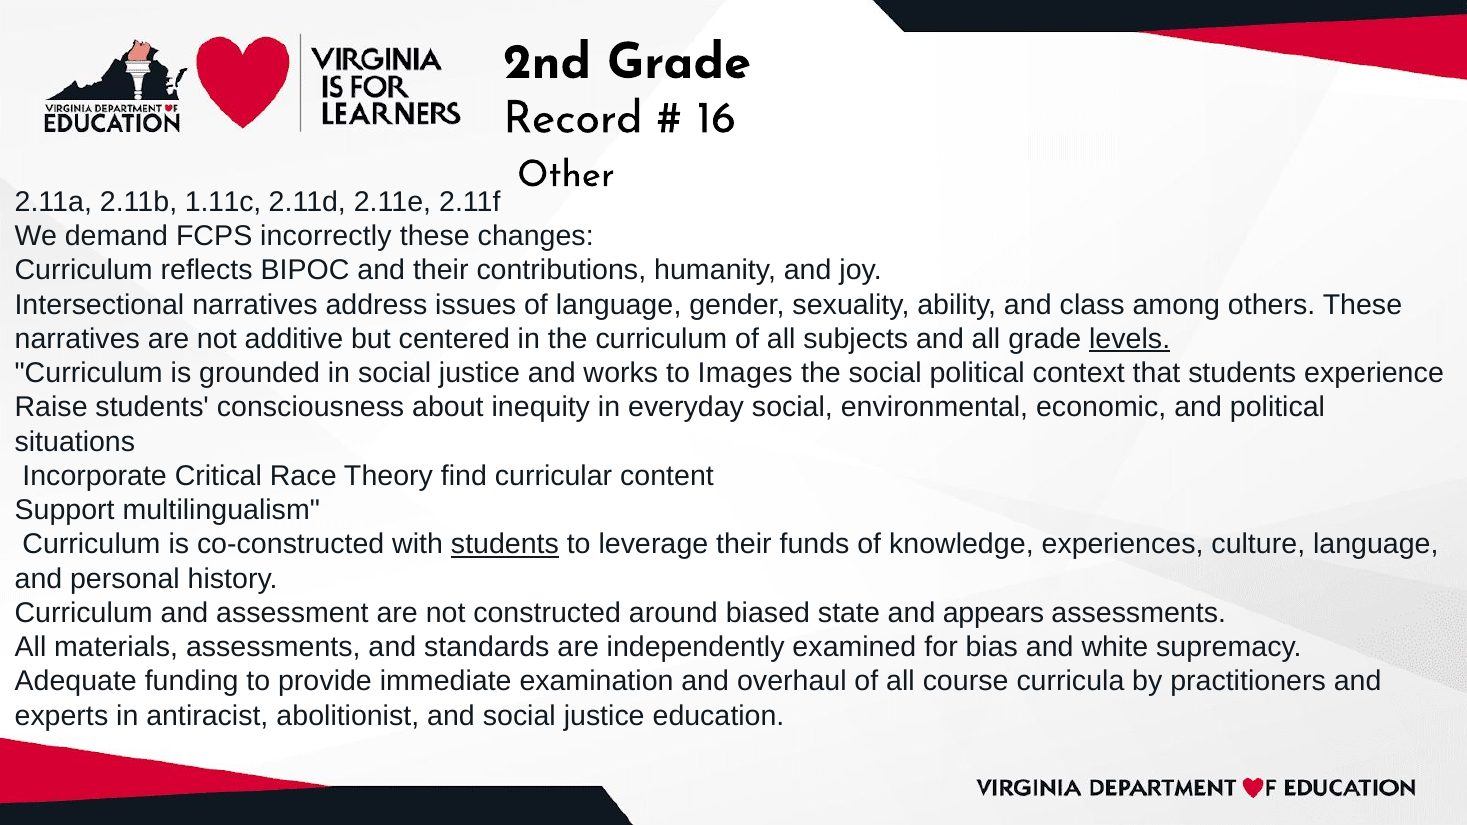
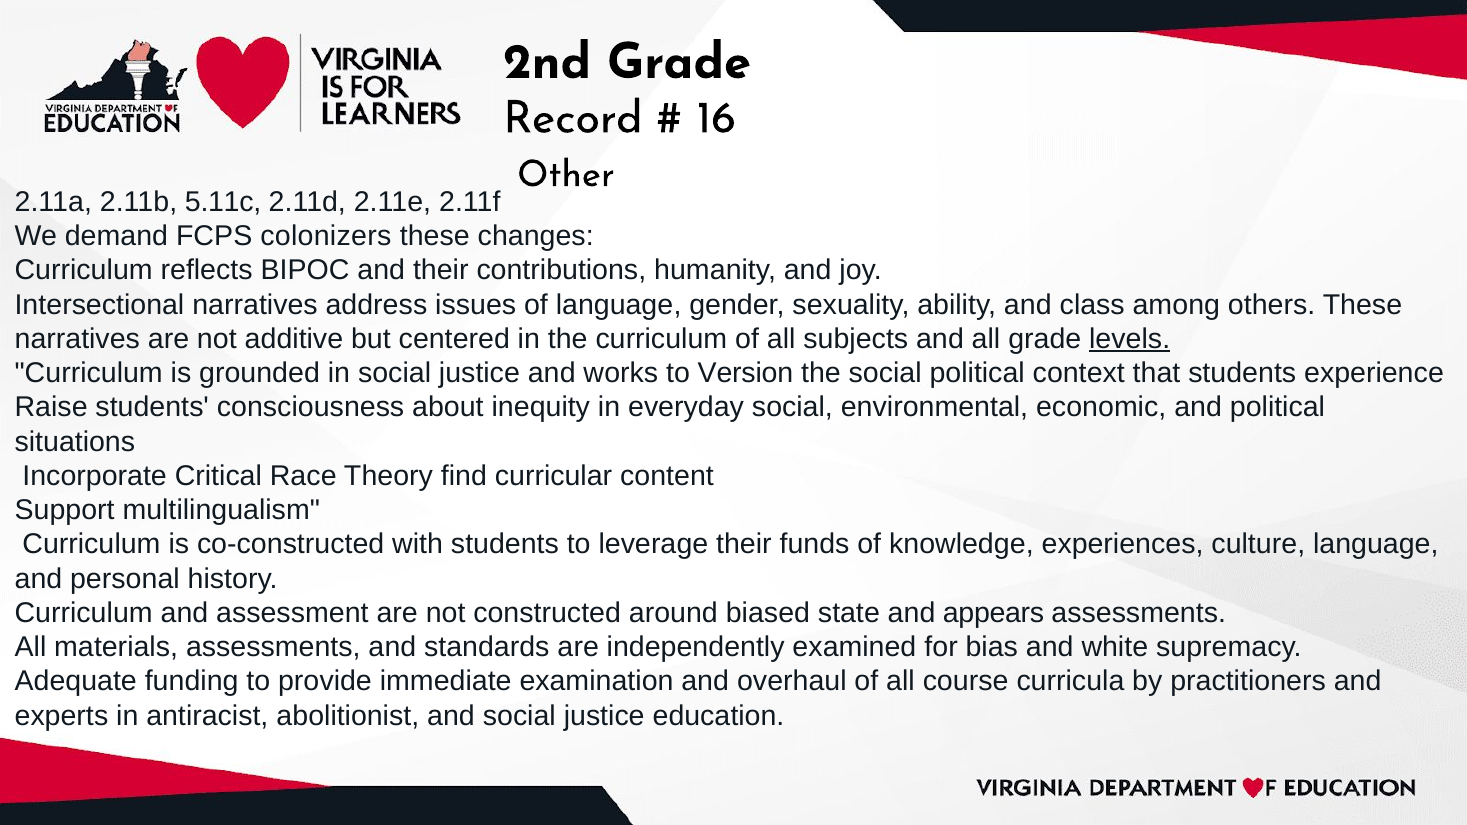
1.11c: 1.11c -> 5.11c
incorrectly: incorrectly -> colonizers
Images: Images -> Version
students at (505, 545) underline: present -> none
